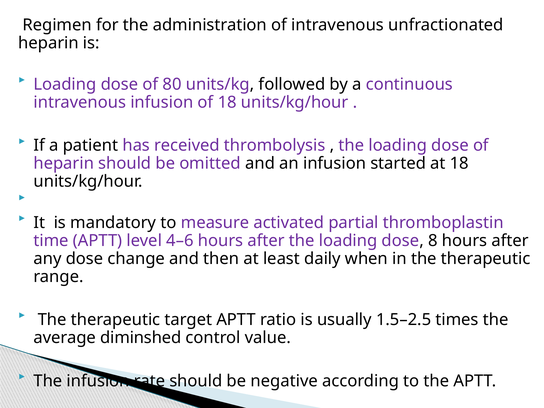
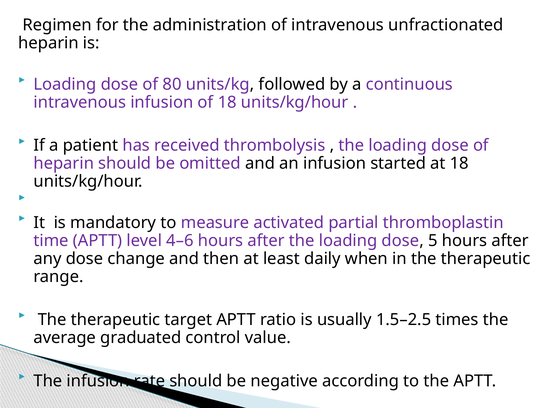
8: 8 -> 5
diminshed: diminshed -> graduated
